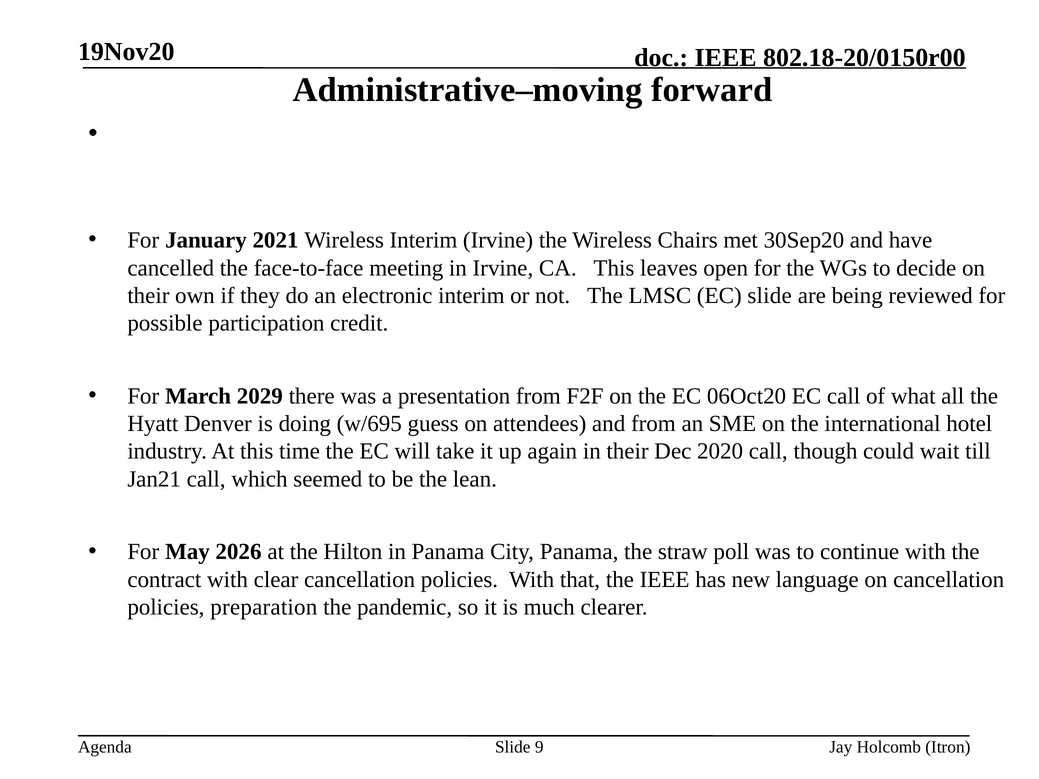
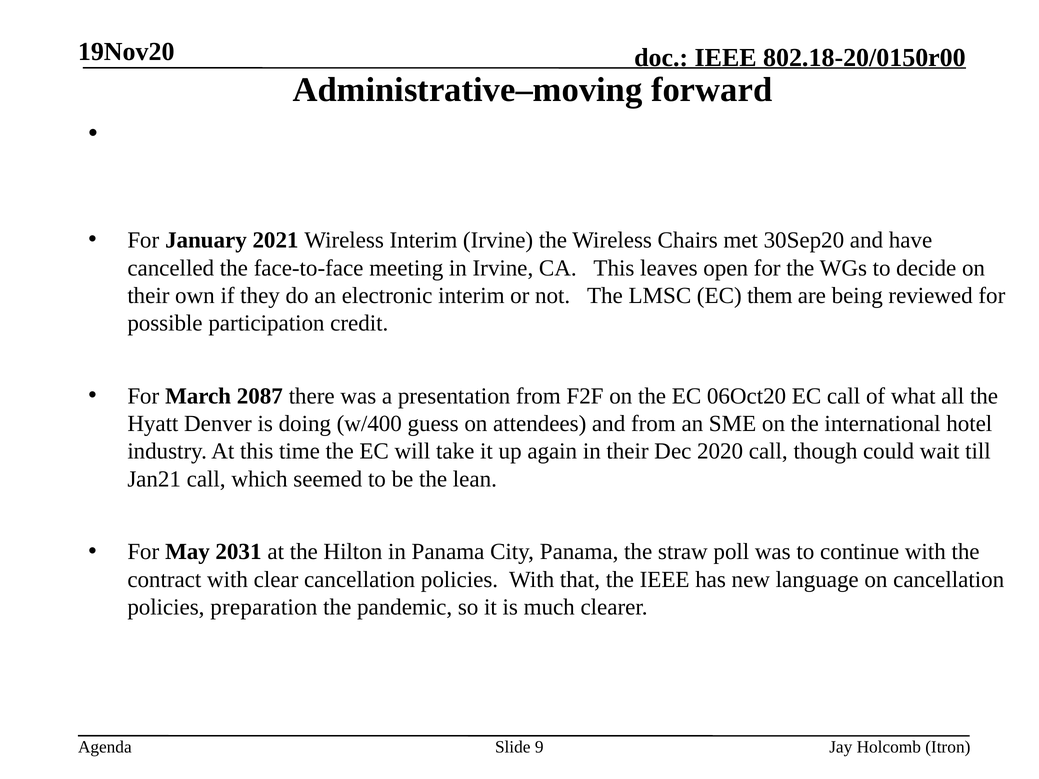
EC slide: slide -> them
2029: 2029 -> 2087
w/695: w/695 -> w/400
2026: 2026 -> 2031
